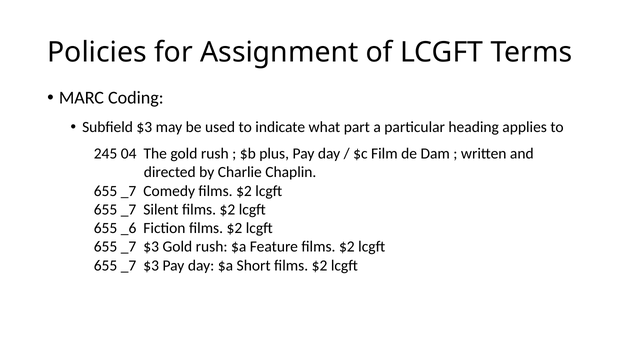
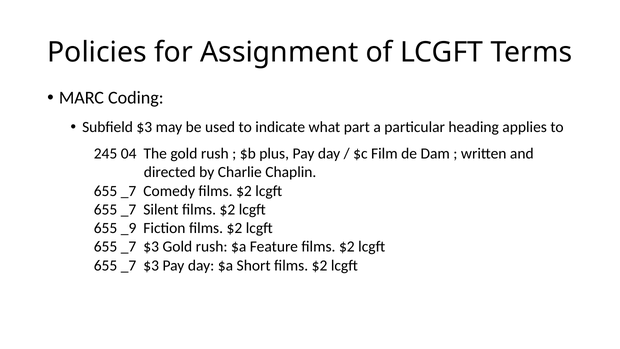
_6: _6 -> _9
